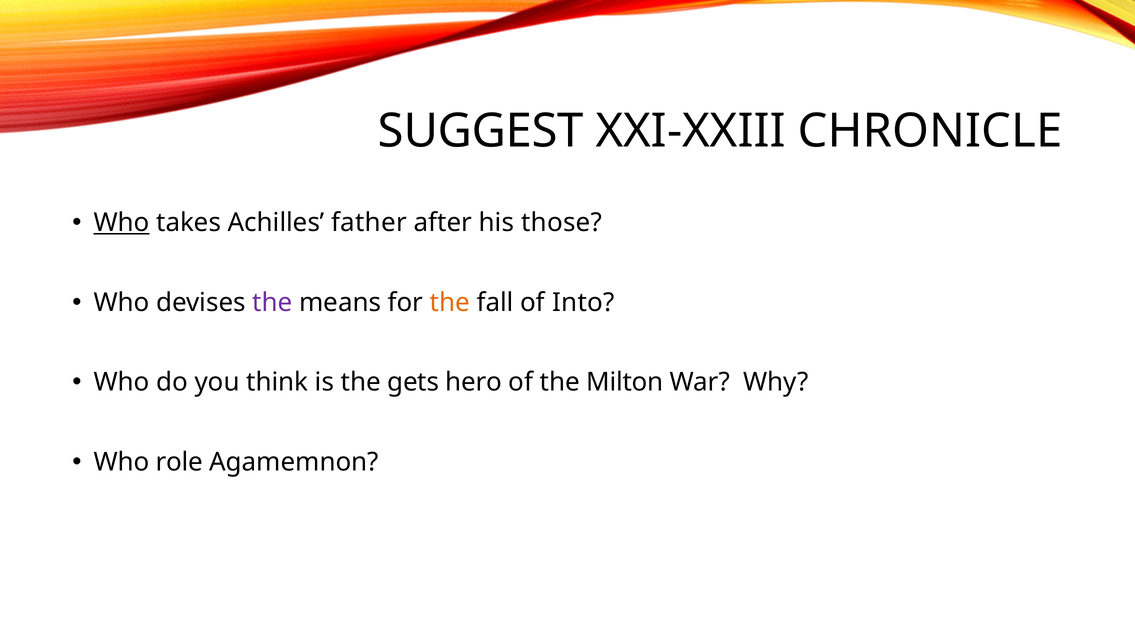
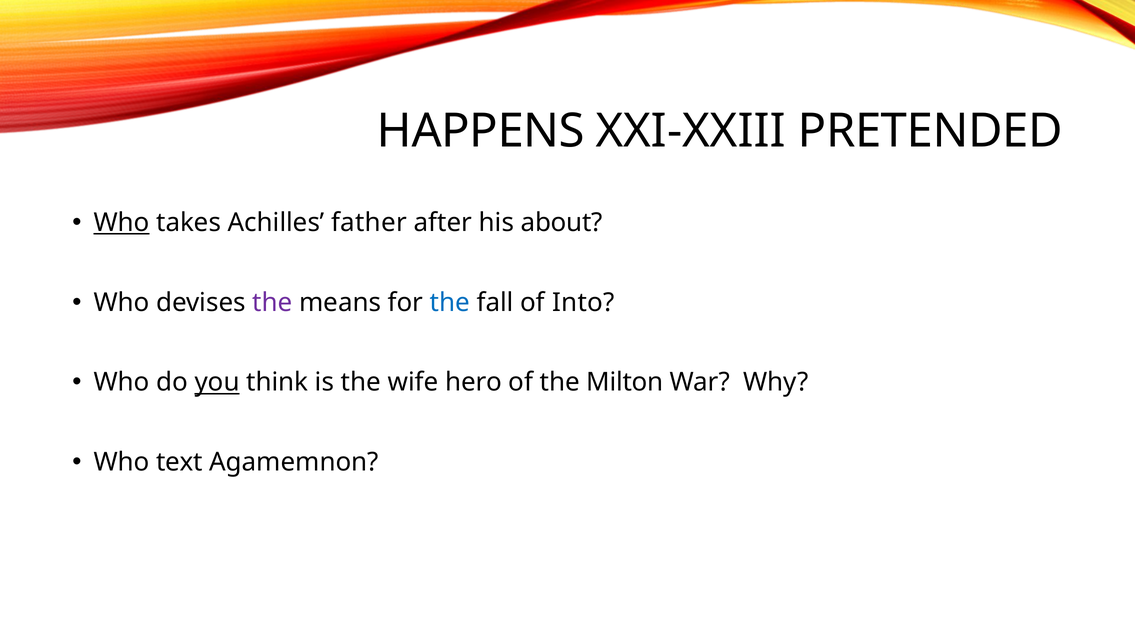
SUGGEST: SUGGEST -> HAPPENS
CHRONICLE: CHRONICLE -> PRETENDED
those: those -> about
the at (450, 302) colour: orange -> blue
you underline: none -> present
gets: gets -> wife
role: role -> text
